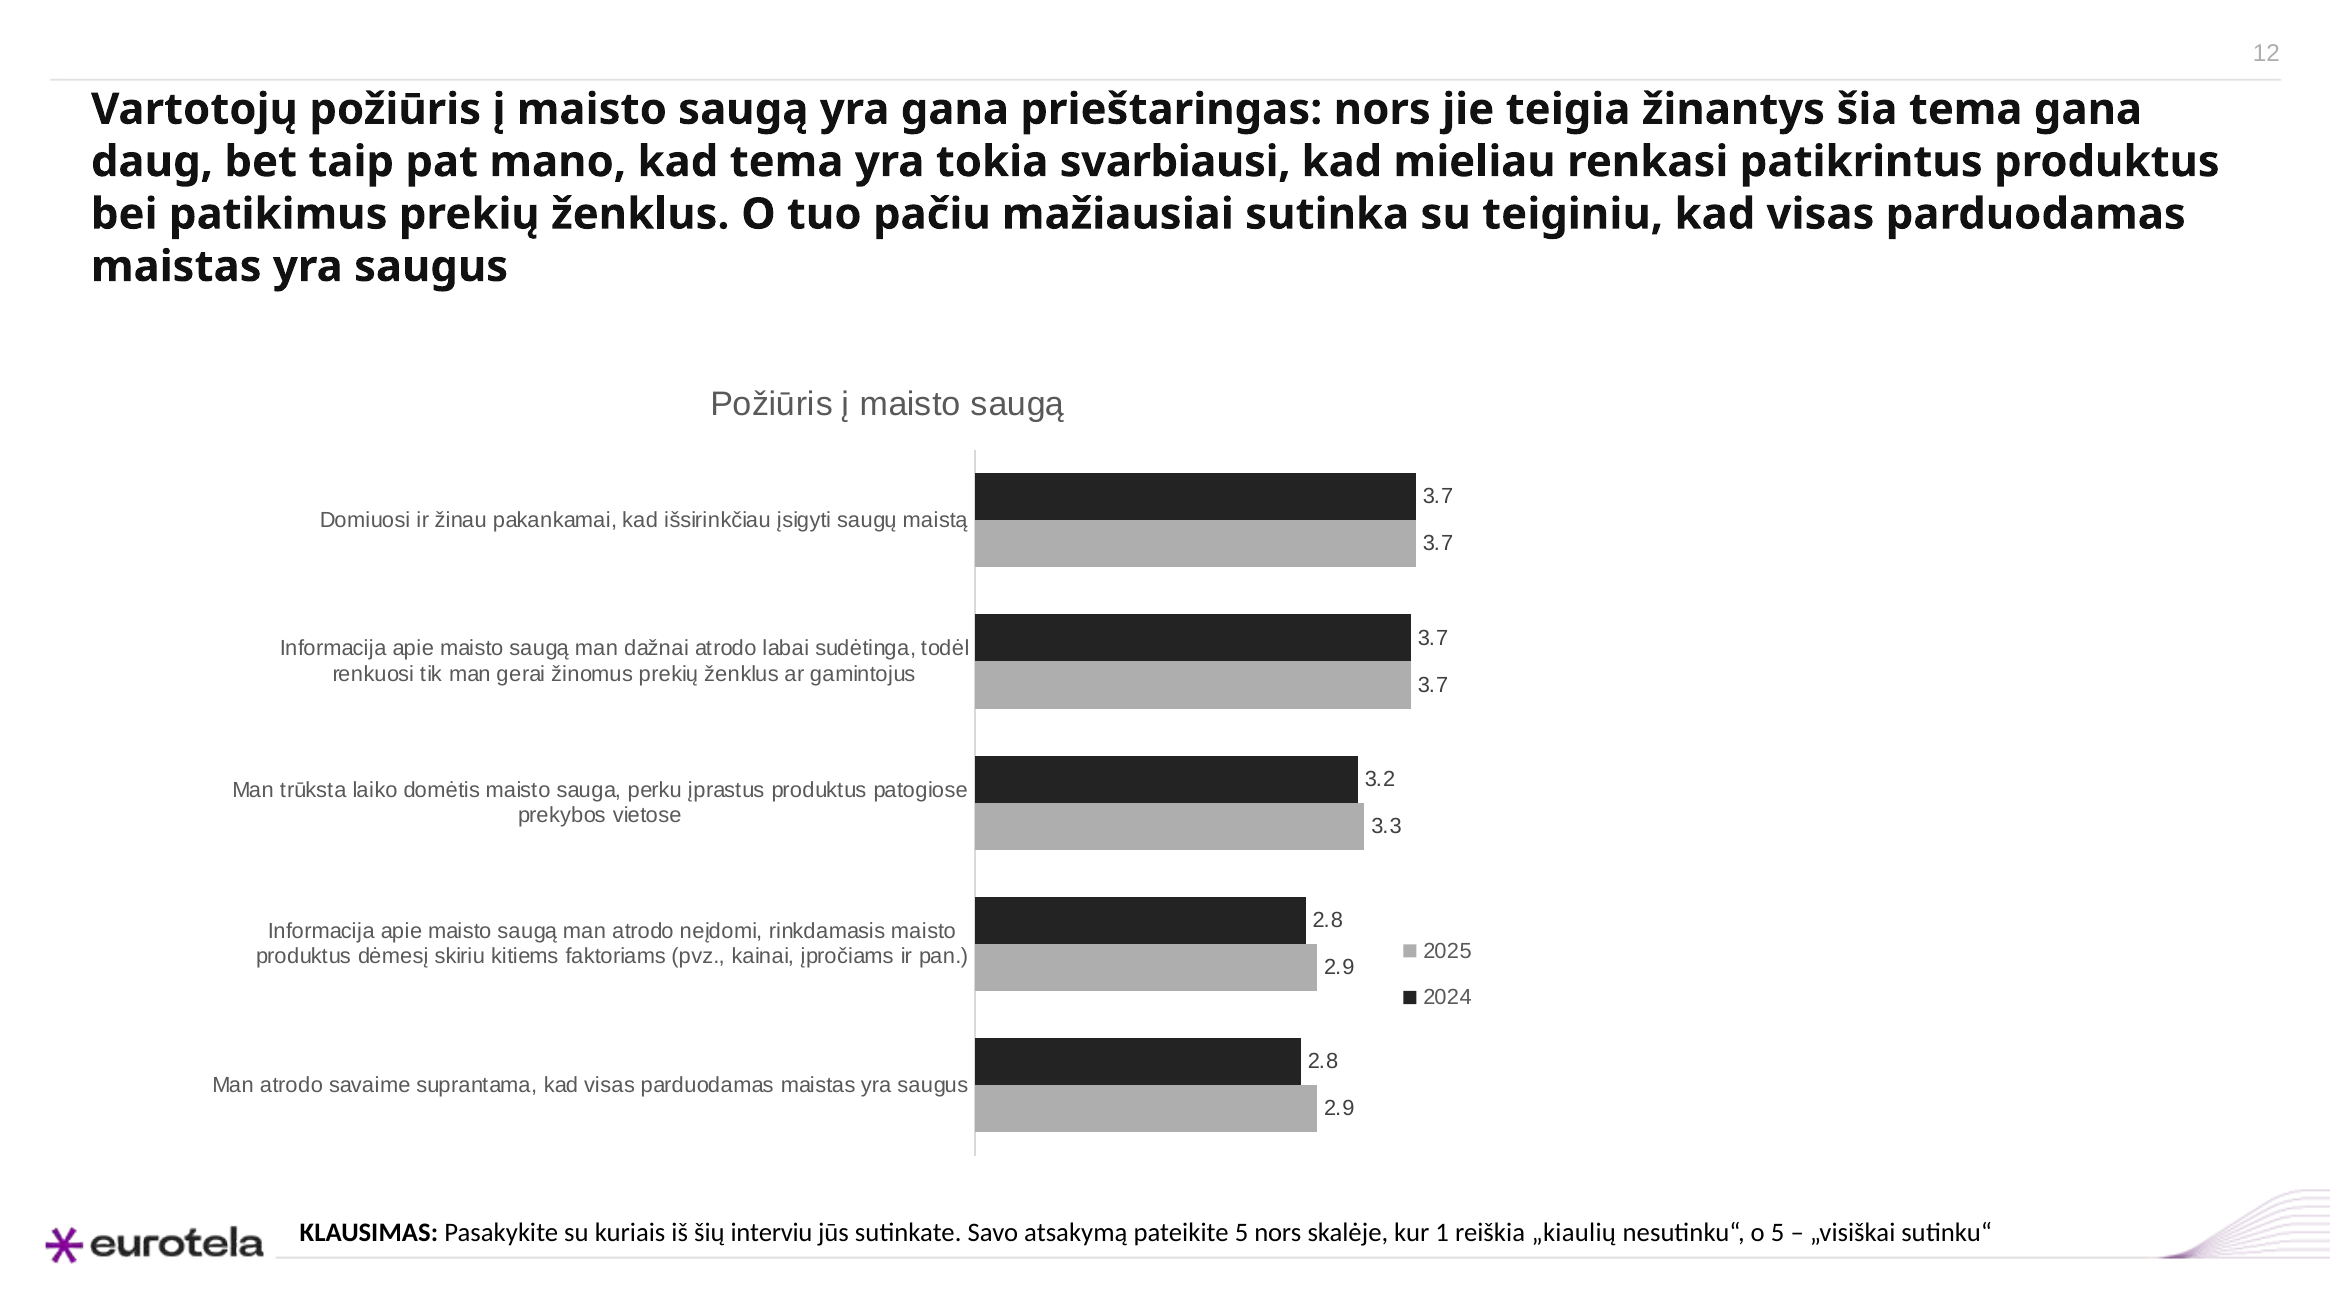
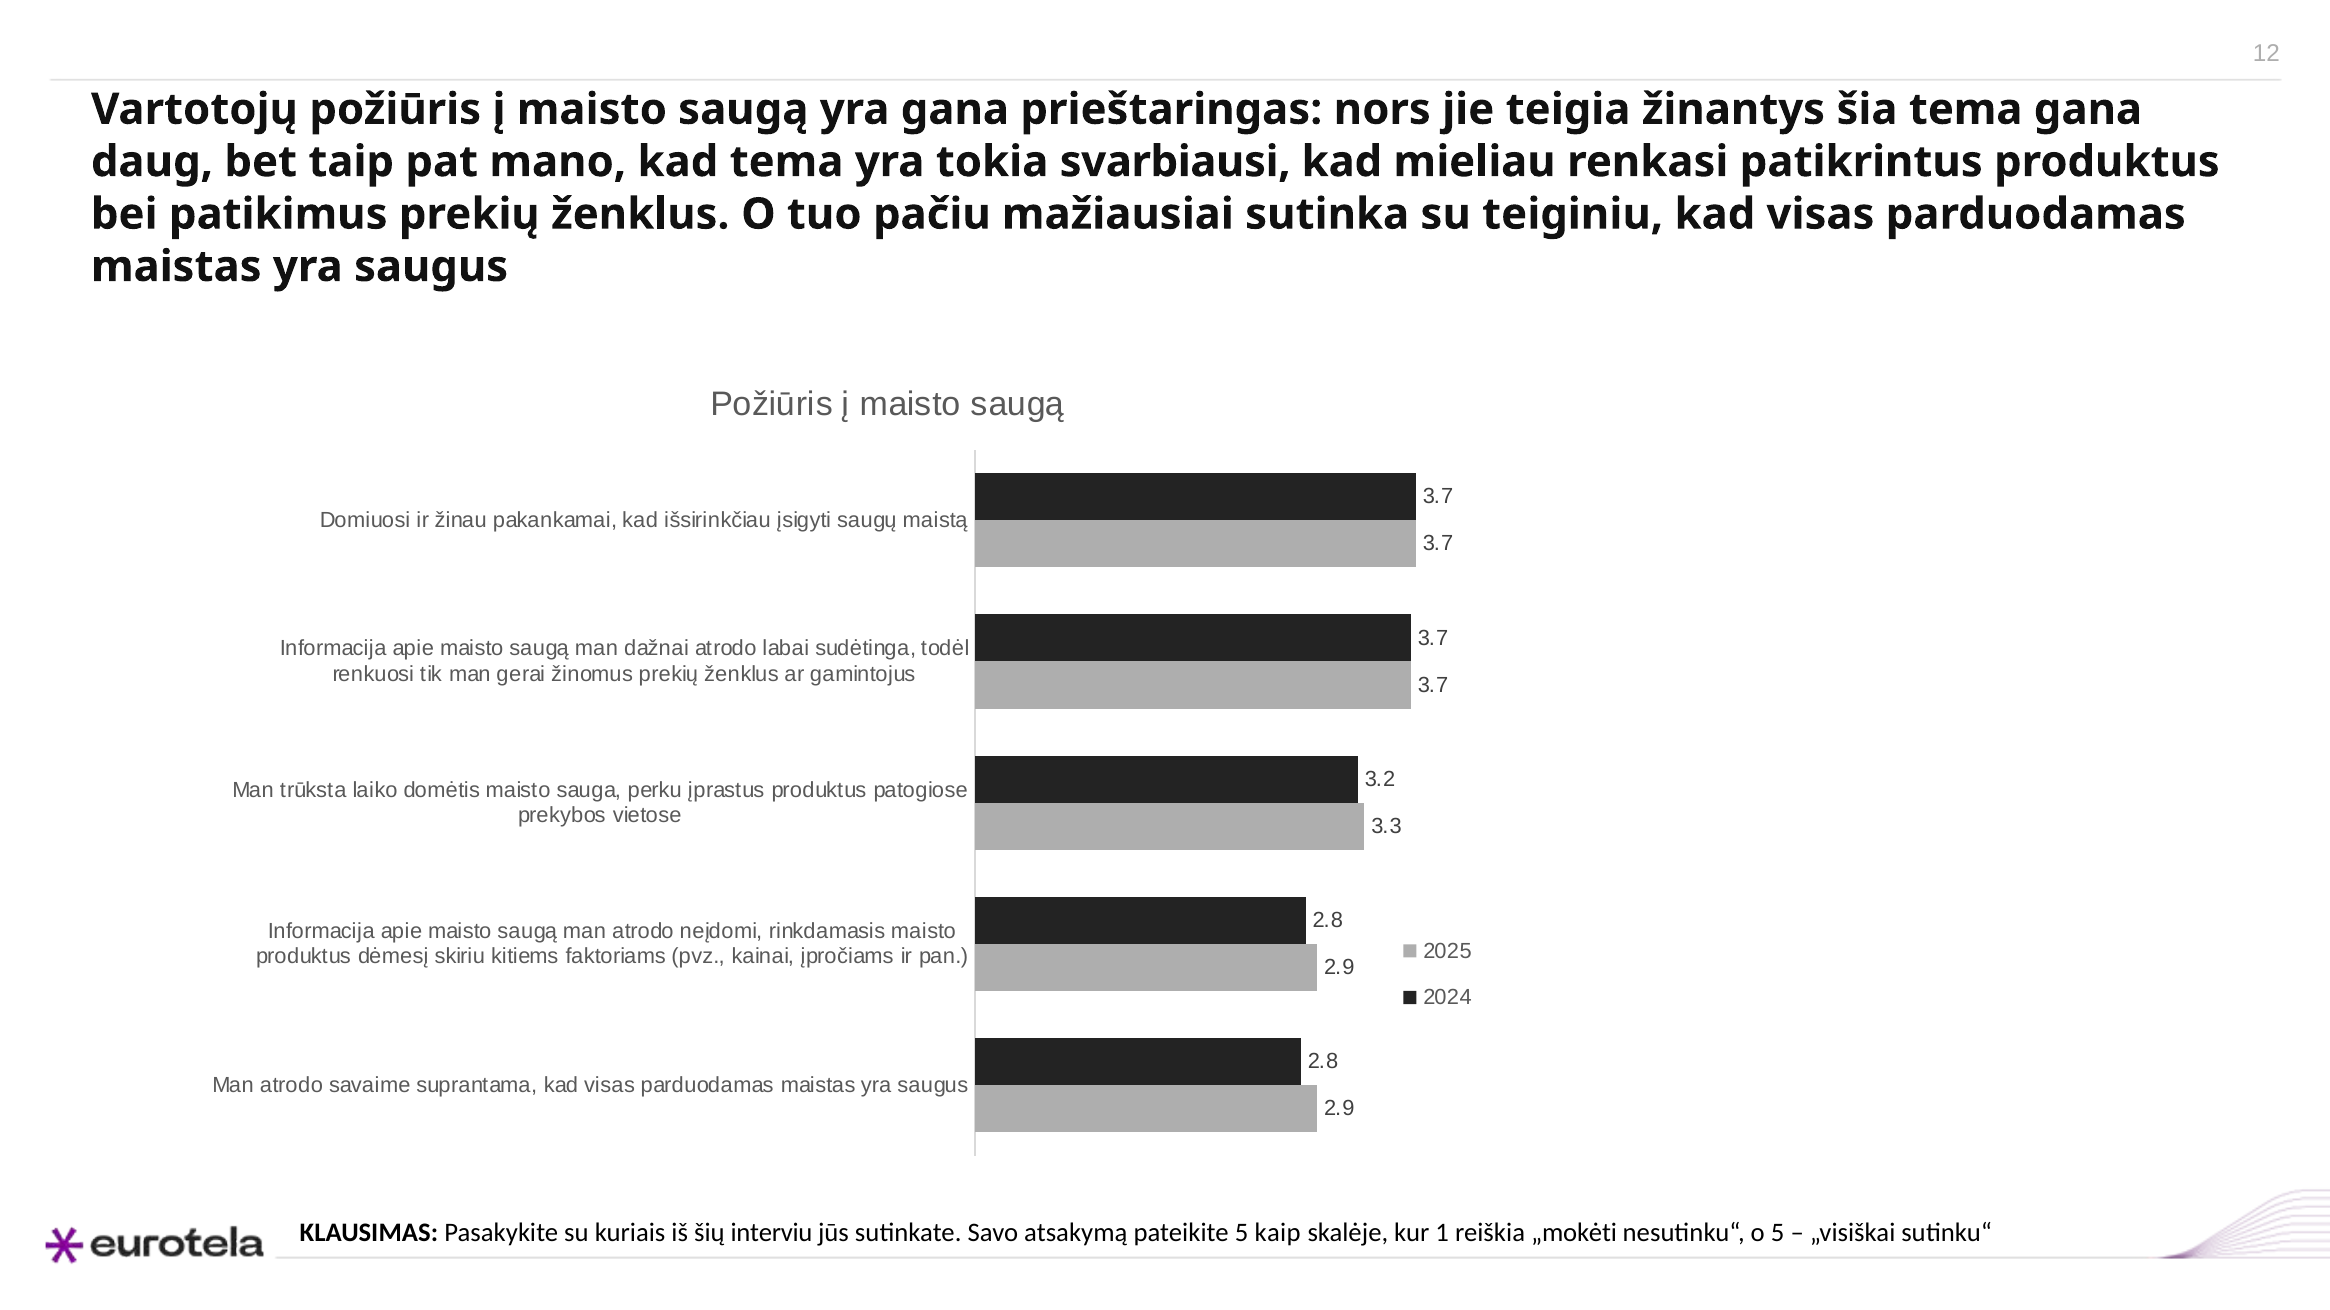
5 nors: nors -> kaip
„kiaulių: „kiaulių -> „mokėti
